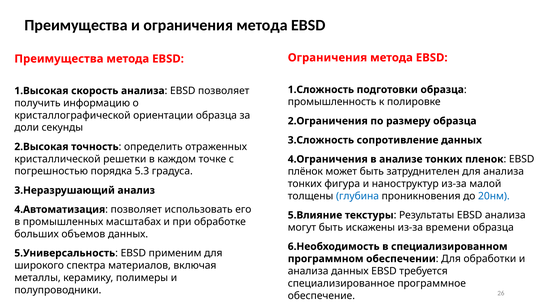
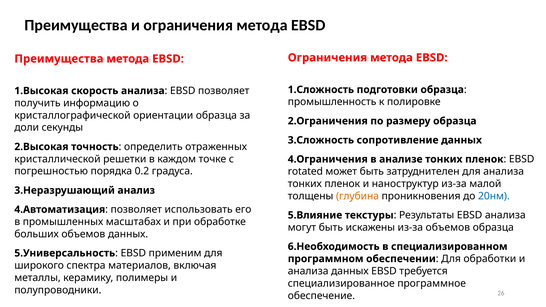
5.3: 5.3 -> 0.2
плёнок: плёнок -> rotated
фигура at (342, 184): фигура -> пленок
глубина colour: blue -> orange
из-за времени: времени -> объемов
